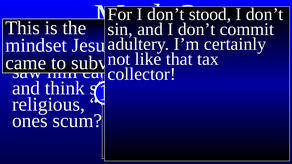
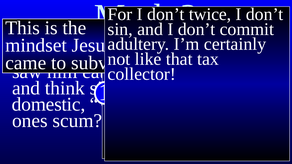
stood: stood -> twice
religious at (48, 104): religious -> domestic
